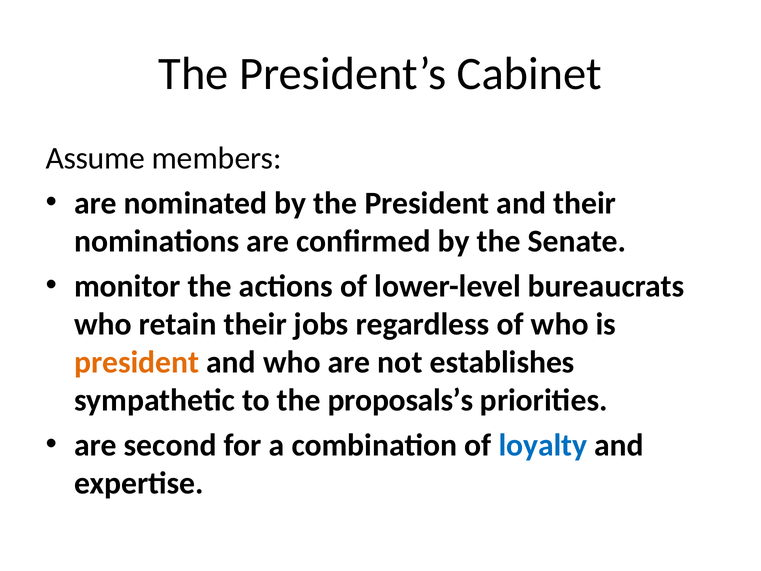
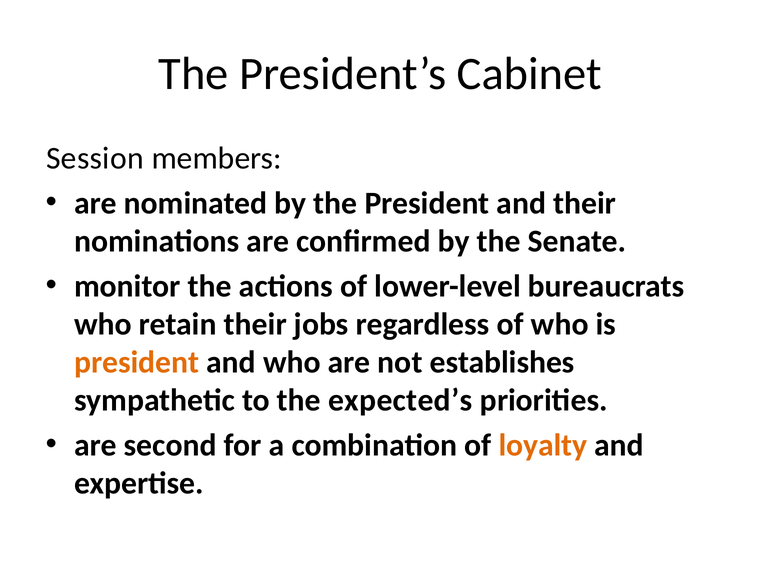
Assume: Assume -> Session
proposals’s: proposals’s -> expected’s
loyalty colour: blue -> orange
